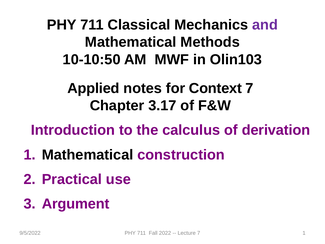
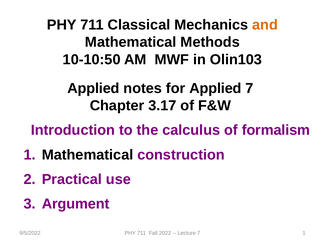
and colour: purple -> orange
for Context: Context -> Applied
derivation: derivation -> formalism
